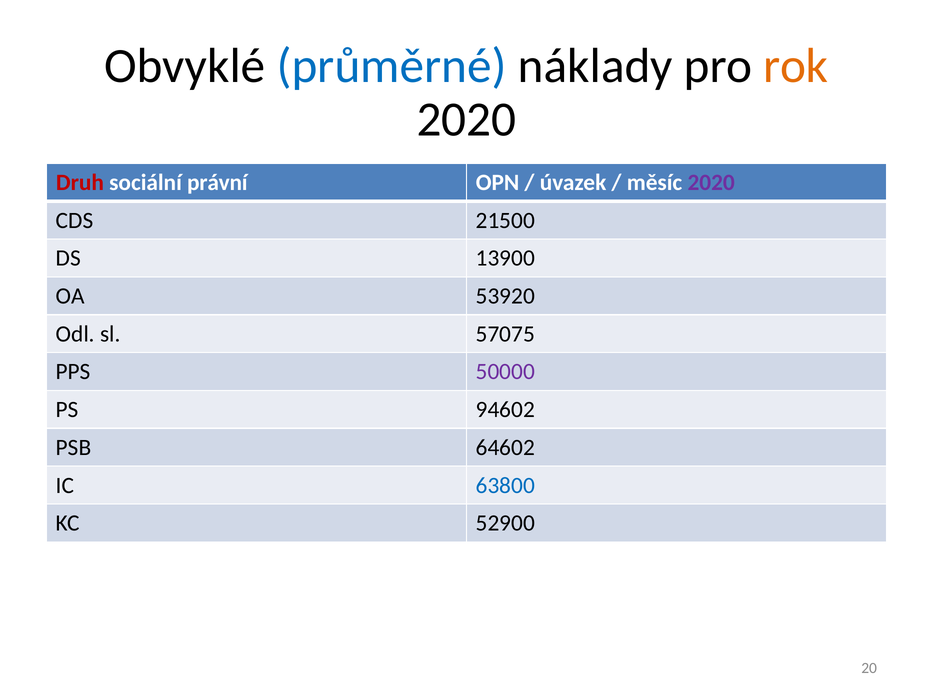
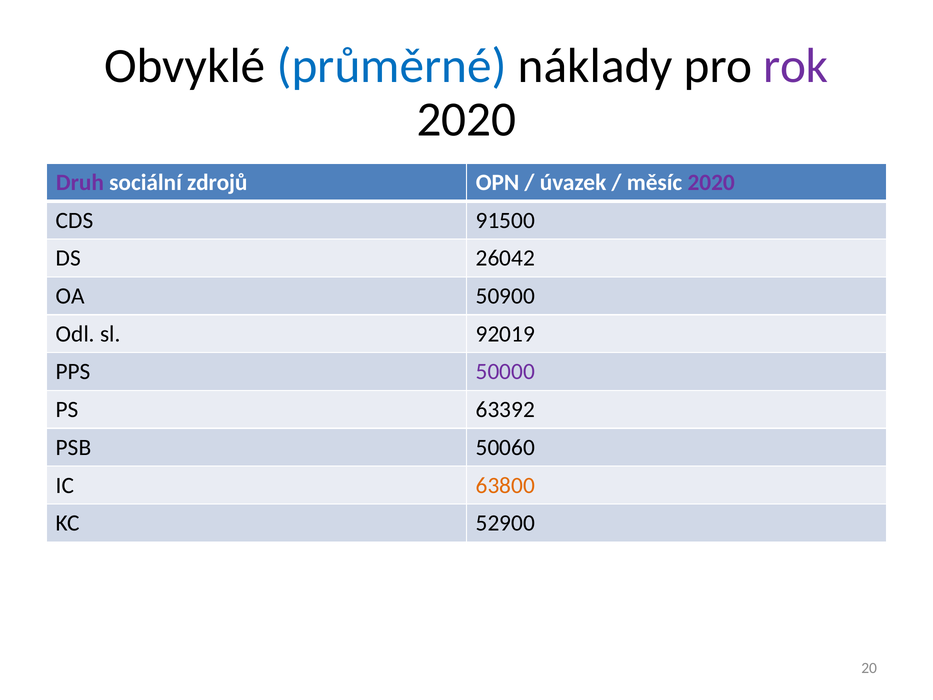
rok colour: orange -> purple
Druh colour: red -> purple
právní: právní -> zdrojů
21500: 21500 -> 91500
13900: 13900 -> 26042
53920: 53920 -> 50900
57075: 57075 -> 92019
94602: 94602 -> 63392
64602: 64602 -> 50060
63800 colour: blue -> orange
